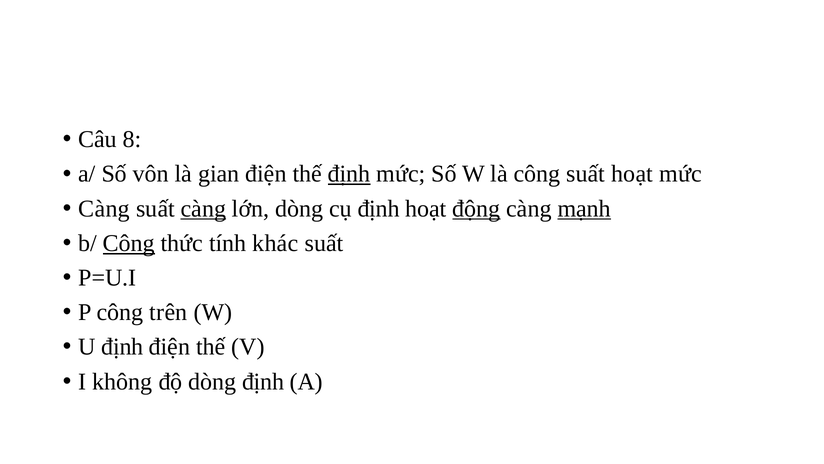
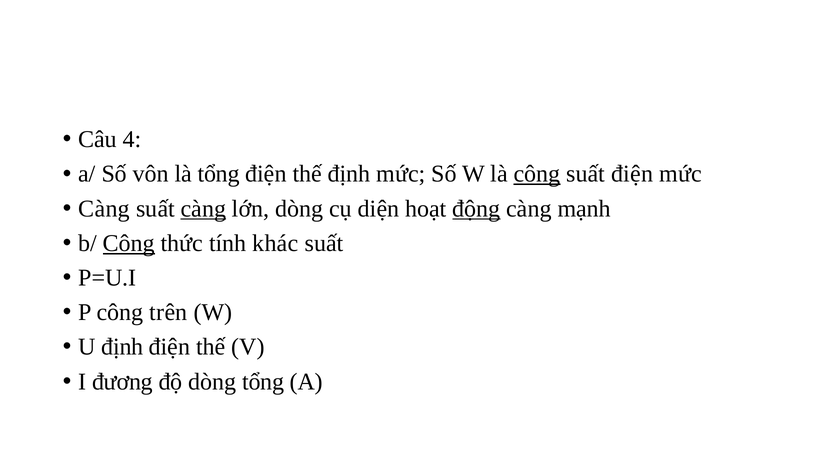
8: 8 -> 4
là gian: gian -> tổng
định at (349, 174) underline: present -> none
công at (537, 174) underline: none -> present
suất hoạt: hoạt -> điện
cụ định: định -> diện
mạnh underline: present -> none
không: không -> đương
dòng định: định -> tổng
